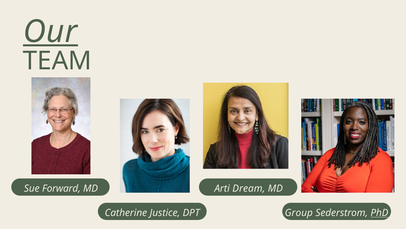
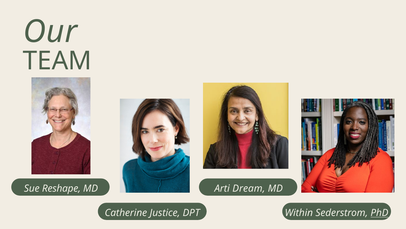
Our underline: present -> none
Forward: Forward -> Reshape
Group: Group -> Within
